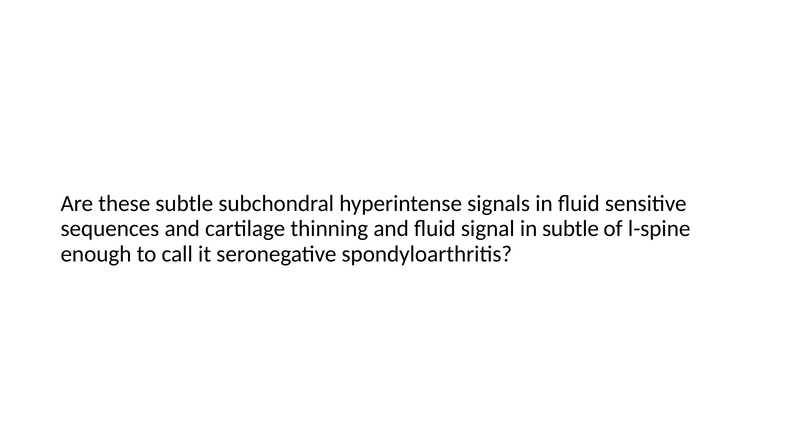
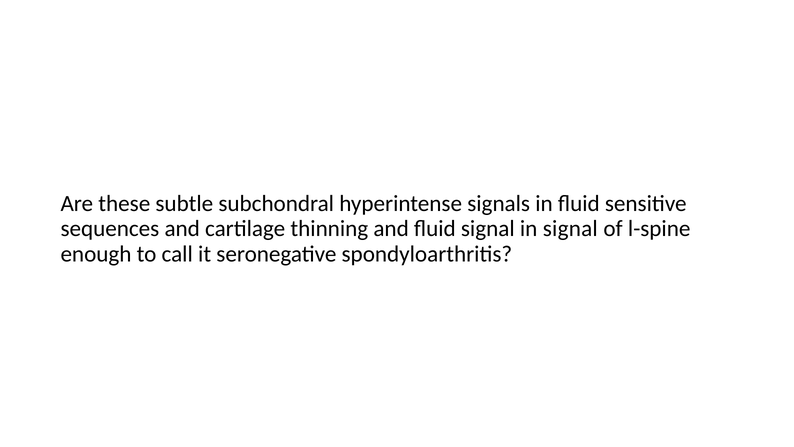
in subtle: subtle -> signal
